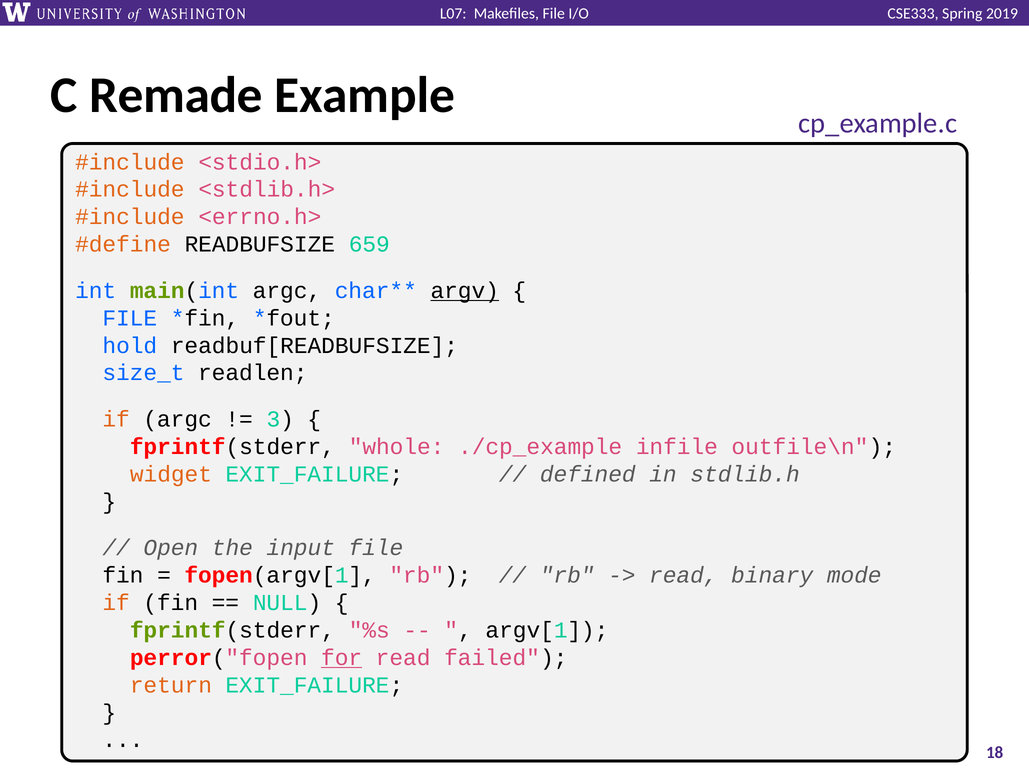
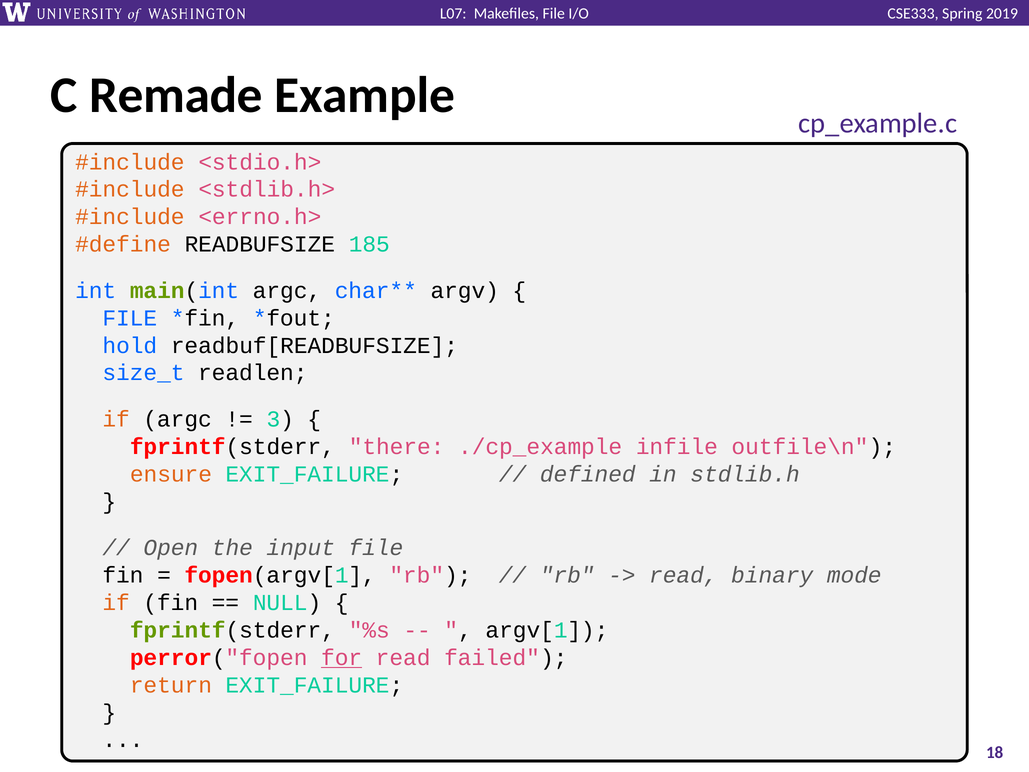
659: 659 -> 185
argv underline: present -> none
whole: whole -> there
widget: widget -> ensure
